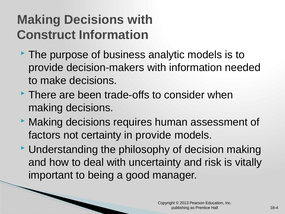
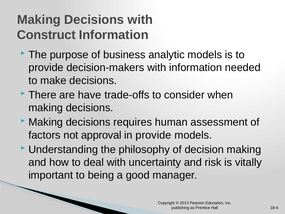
been: been -> have
certainty: certainty -> approval
